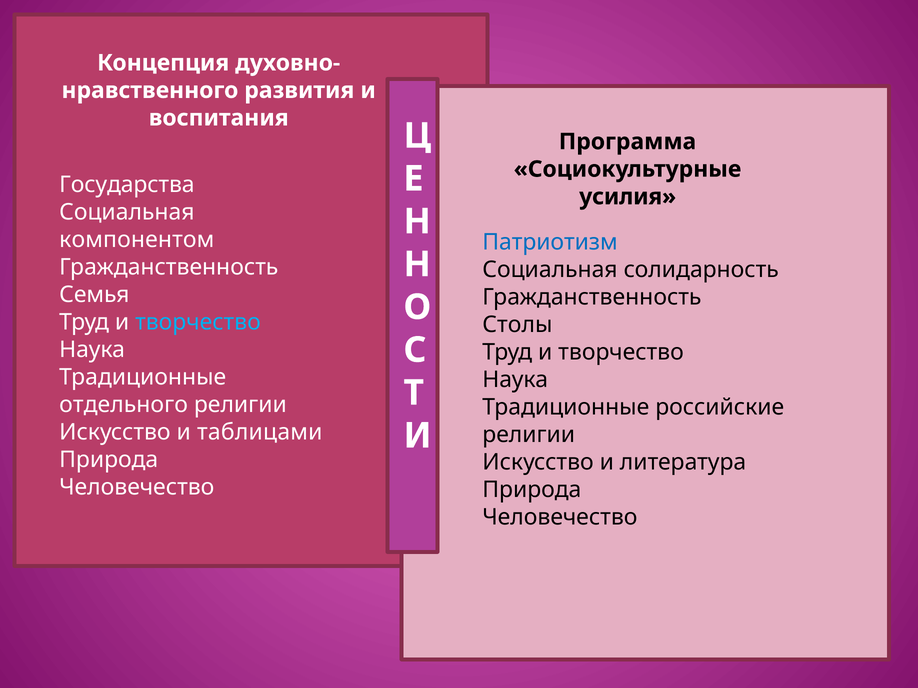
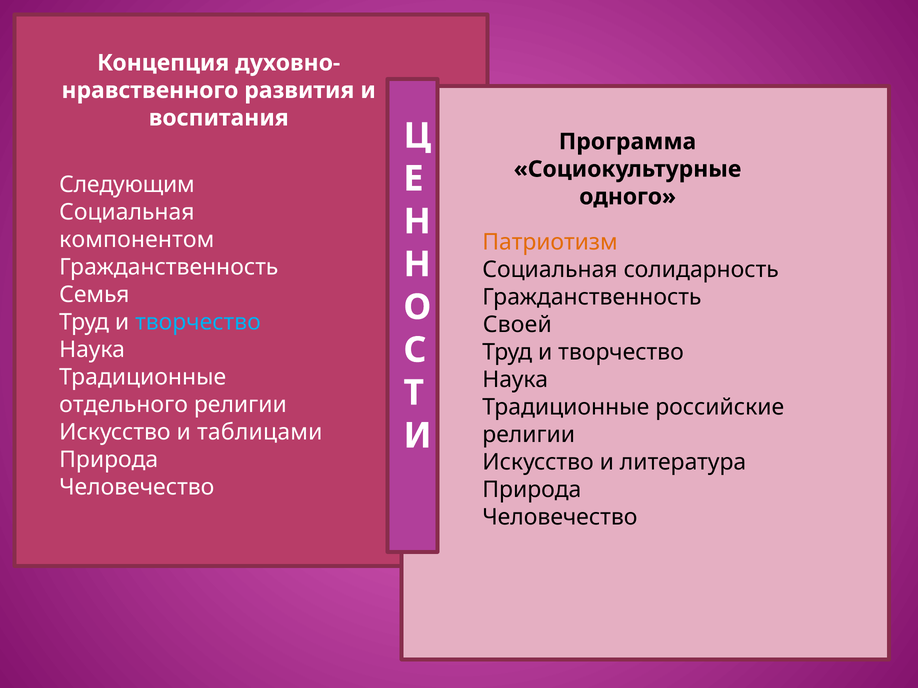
Государства: Государства -> Следующим
усилия: усилия -> одного
Патриотизм colour: blue -> orange
Столы: Столы -> Своей
